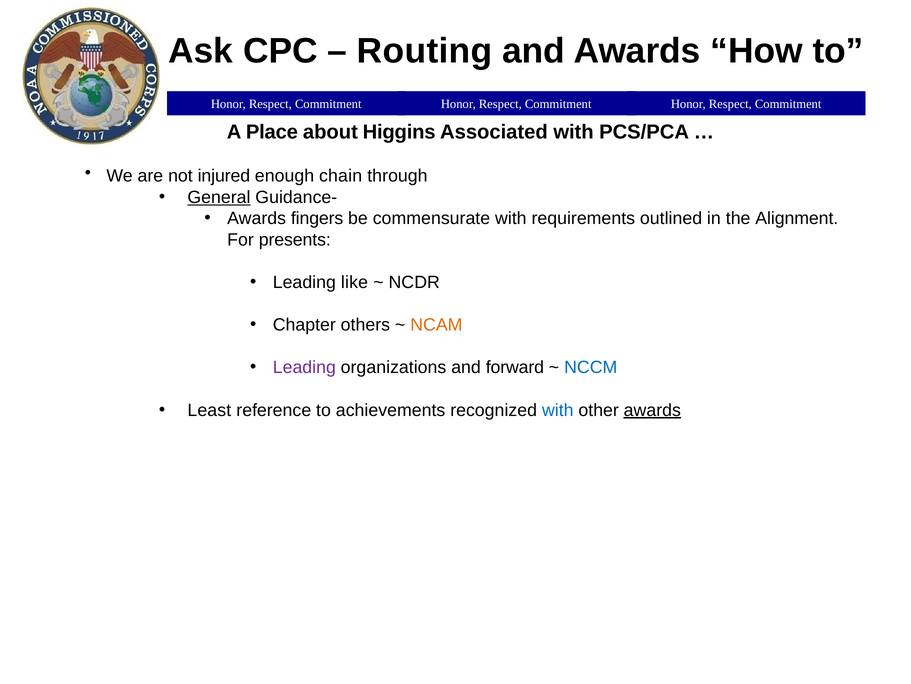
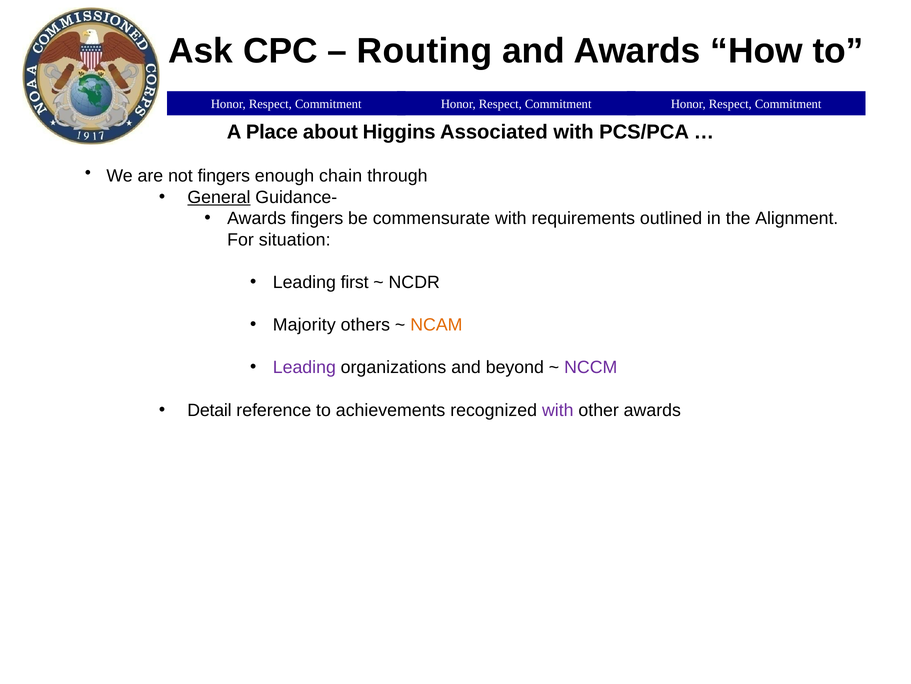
not injured: injured -> fingers
presents: presents -> situation
like: like -> first
Chapter: Chapter -> Majority
forward: forward -> beyond
NCCM colour: blue -> purple
Least: Least -> Detail
with at (558, 410) colour: blue -> purple
awards at (652, 410) underline: present -> none
